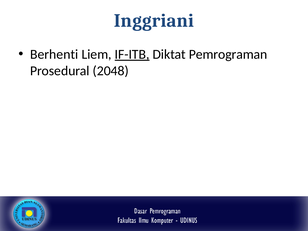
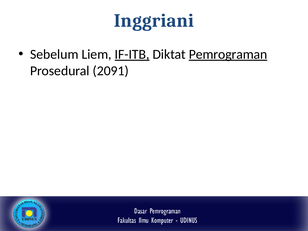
Berhenti: Berhenti -> Sebelum
Pemrograman underline: none -> present
2048: 2048 -> 2091
